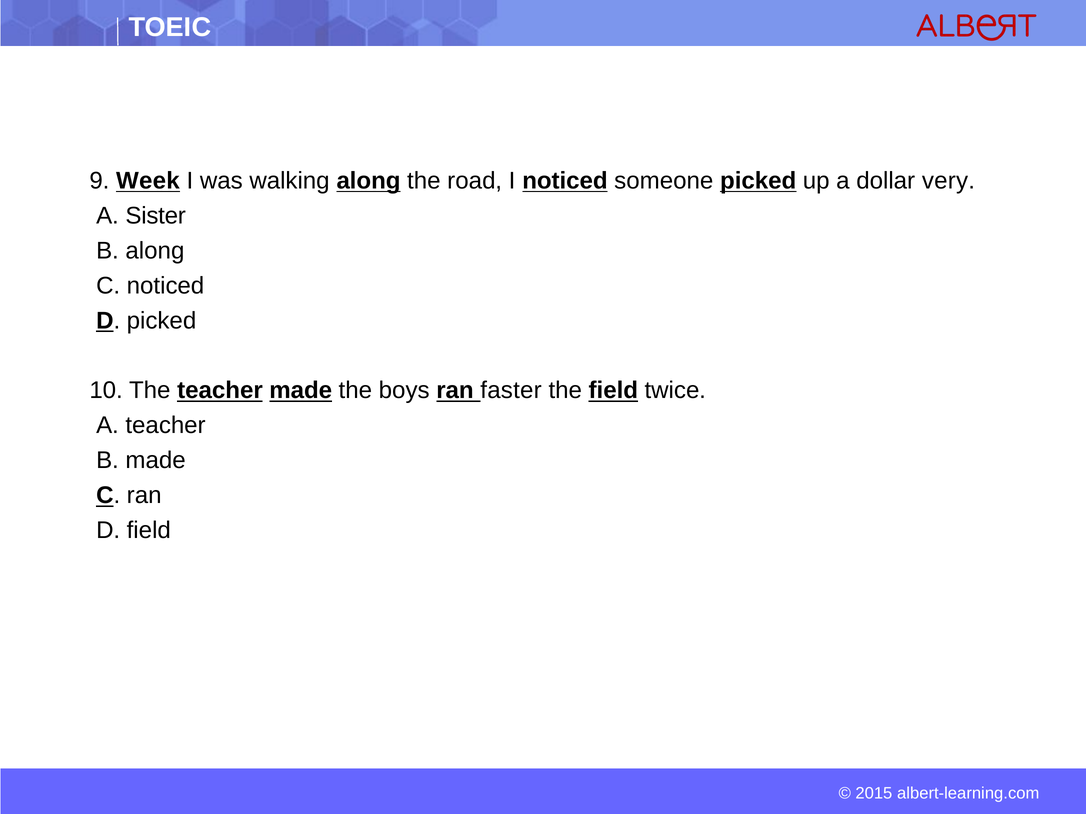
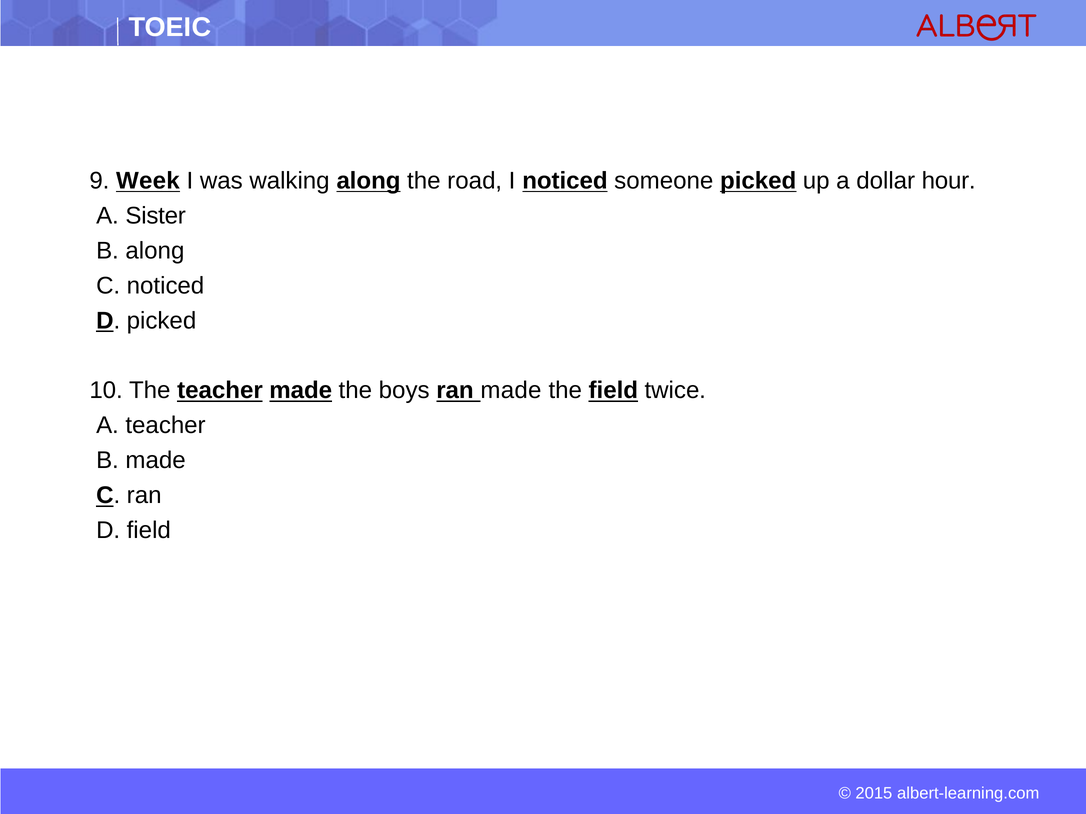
very: very -> hour
ran faster: faster -> made
